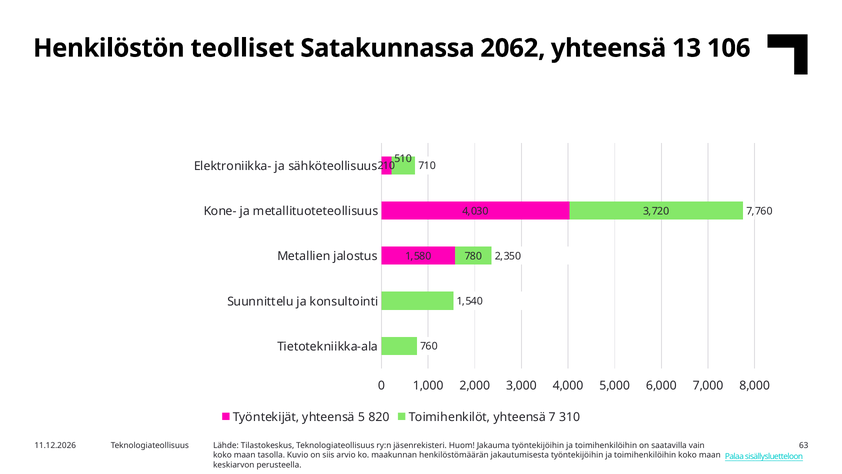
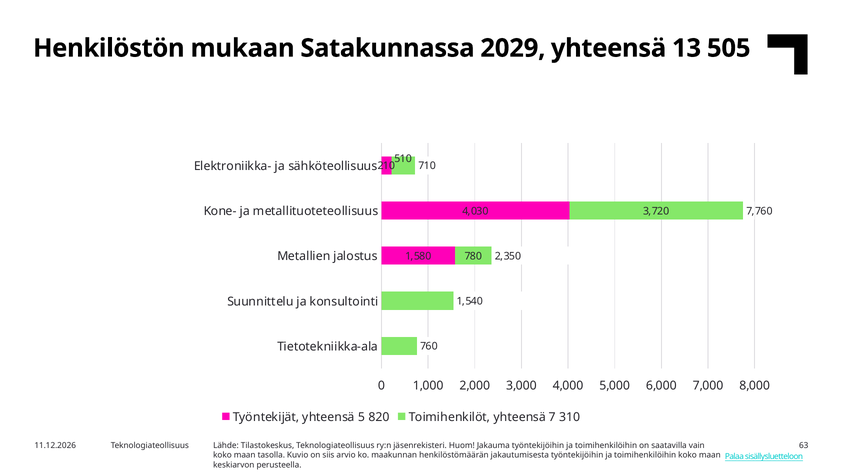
teolliset: teolliset -> mukaan
2062: 2062 -> 2029
106: 106 -> 505
